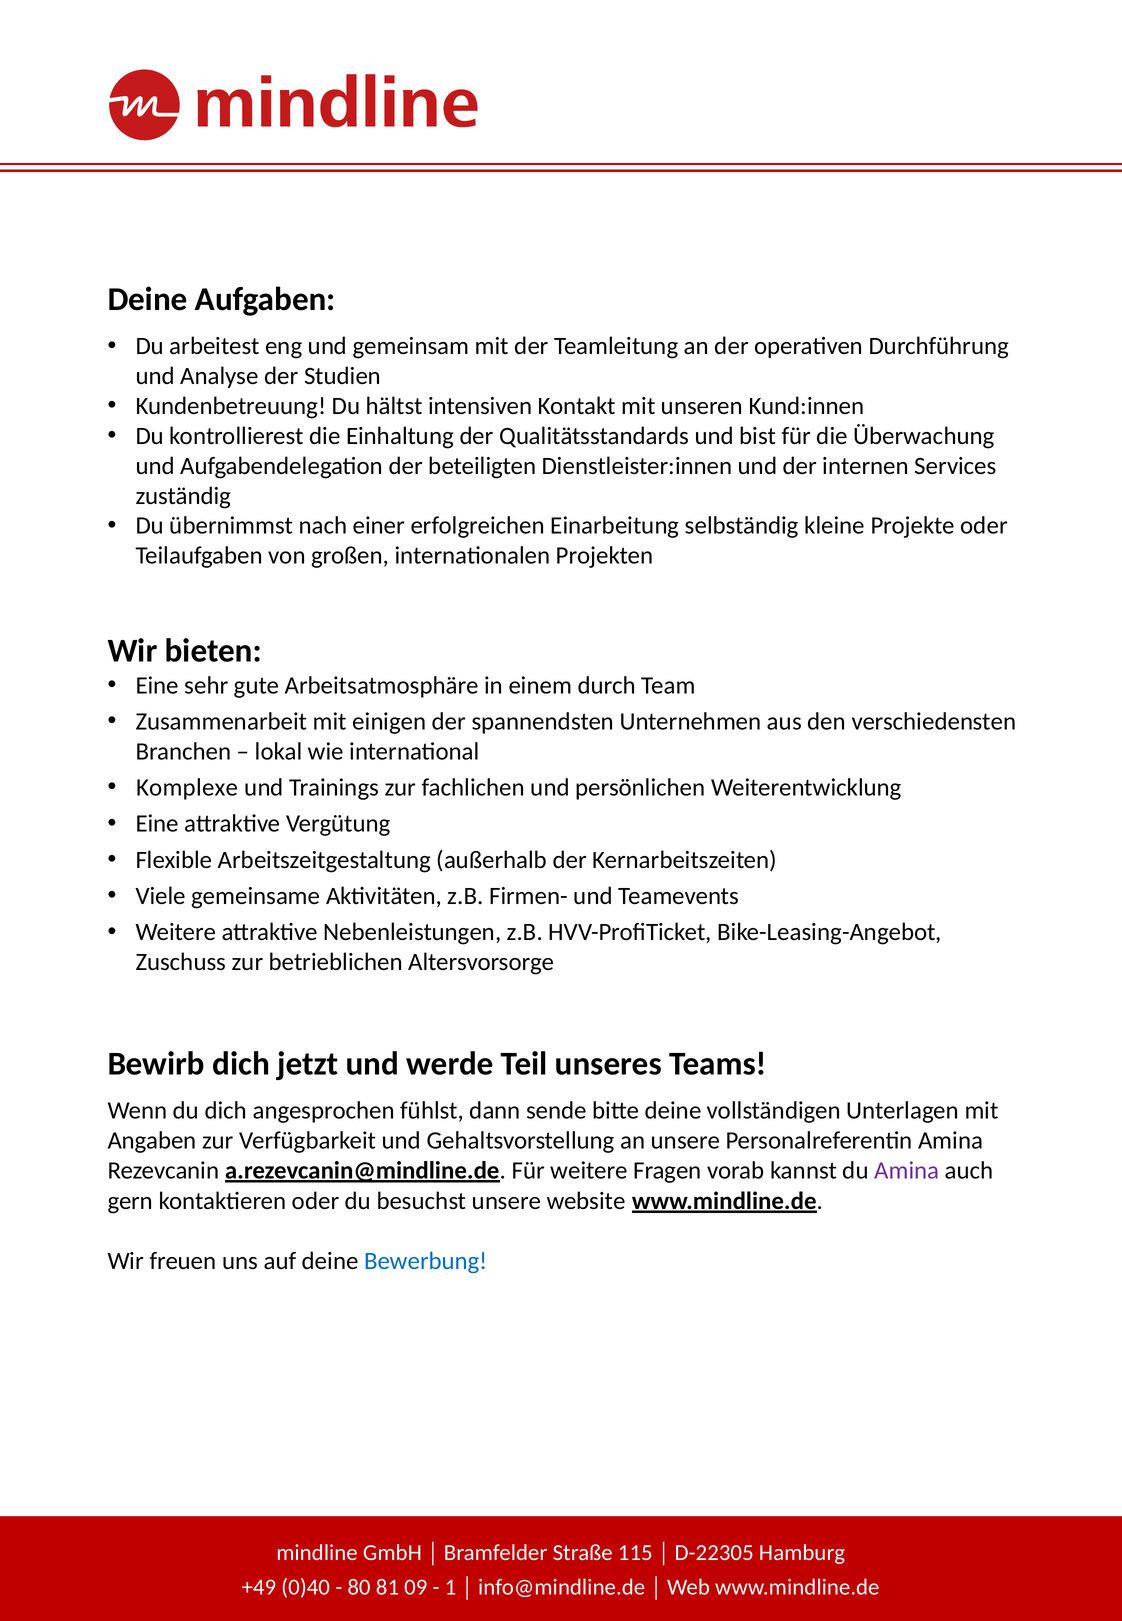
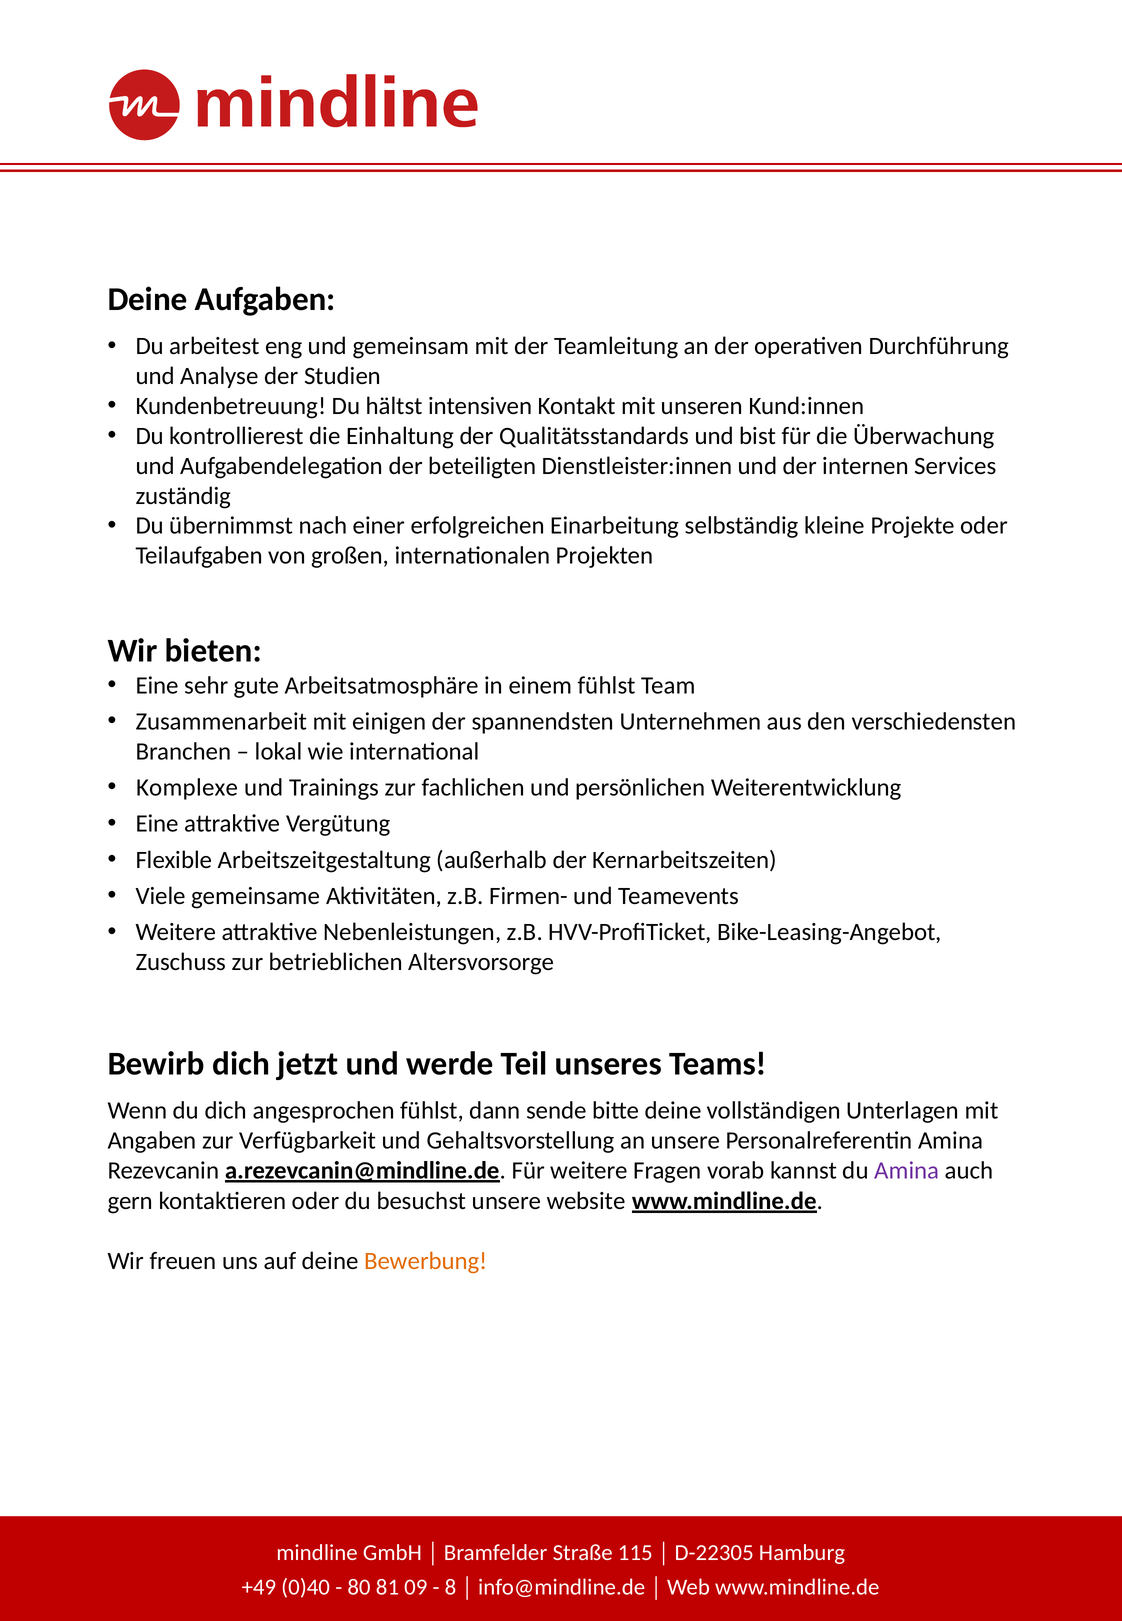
einem durch: durch -> fühlst
Bewerbung colour: blue -> orange
1: 1 -> 8
